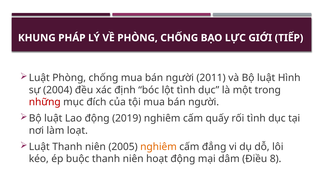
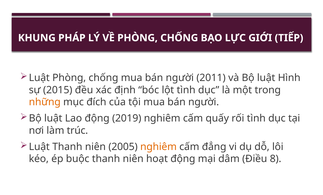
2004: 2004 -> 2015
những colour: red -> orange
loạt: loạt -> trúc
